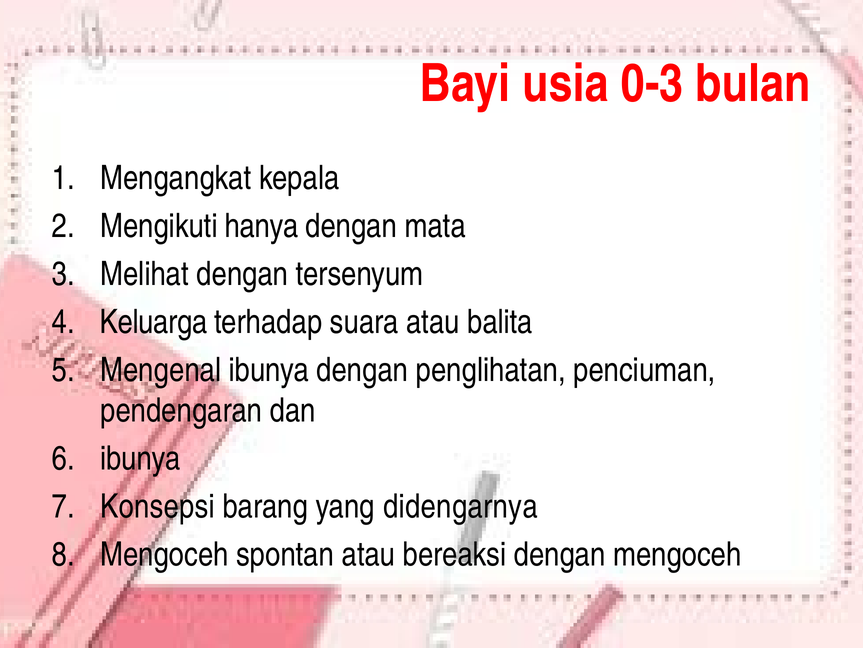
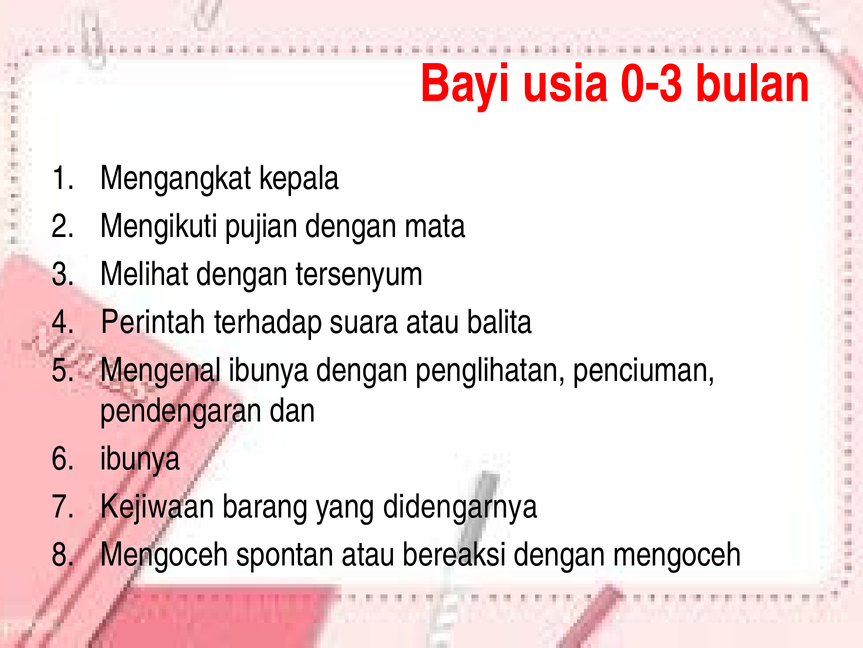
hanya: hanya -> pujian
Keluarga: Keluarga -> Perintah
Konsepsi: Konsepsi -> Kejiwaan
